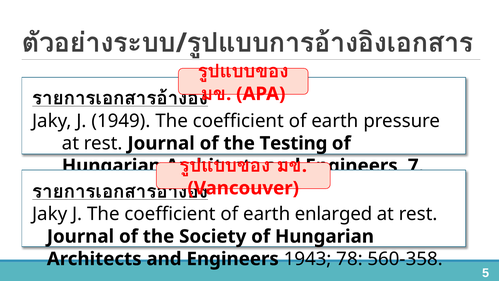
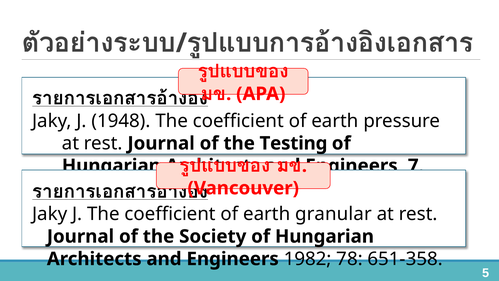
1949: 1949 -> 1948
enlarged: enlarged -> granular
1943: 1943 -> 1982
560-358: 560-358 -> 651-358
